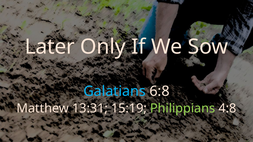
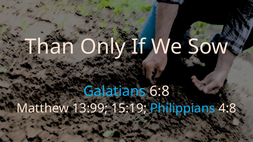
Later: Later -> Than
13:31: 13:31 -> 13:99
Philippians colour: light green -> light blue
